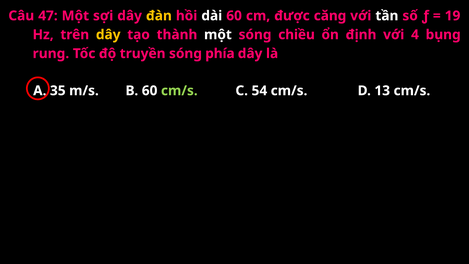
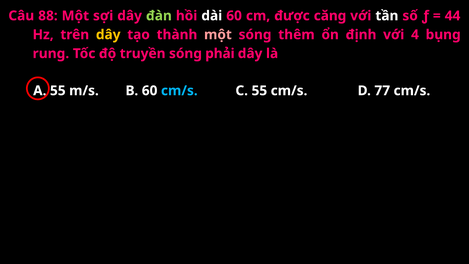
47: 47 -> 88
đàn colour: yellow -> light green
19: 19 -> 44
một at (218, 35) colour: white -> pink
chiều: chiều -> thêm
phía: phía -> phải
35 at (58, 91): 35 -> 55
cm/s at (179, 91) colour: light green -> light blue
C 54: 54 -> 55
13: 13 -> 77
